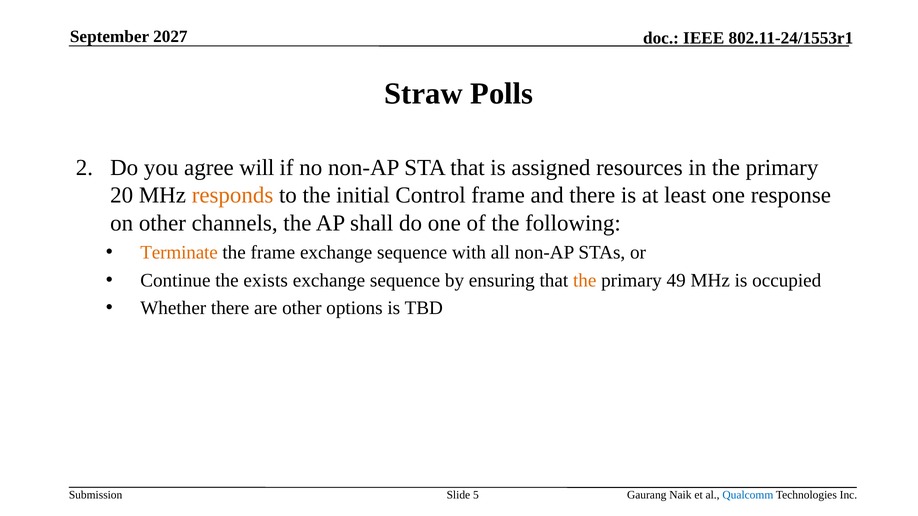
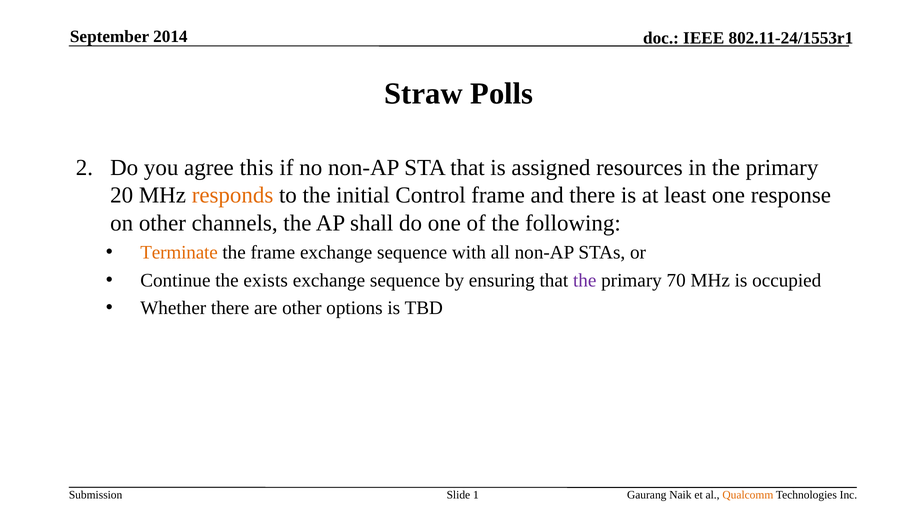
2027: 2027 -> 2014
will: will -> this
the at (585, 281) colour: orange -> purple
49: 49 -> 70
5: 5 -> 1
Qualcomm colour: blue -> orange
